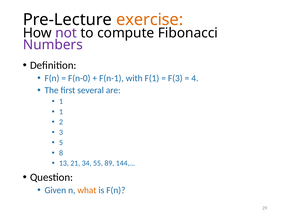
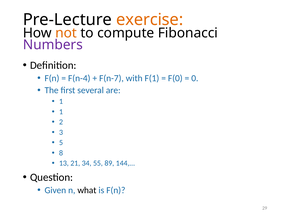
not colour: purple -> orange
F(n-0: F(n-0 -> F(n-4
F(n-1: F(n-1 -> F(n-7
F(3: F(3 -> F(0
4: 4 -> 0
what colour: orange -> black
